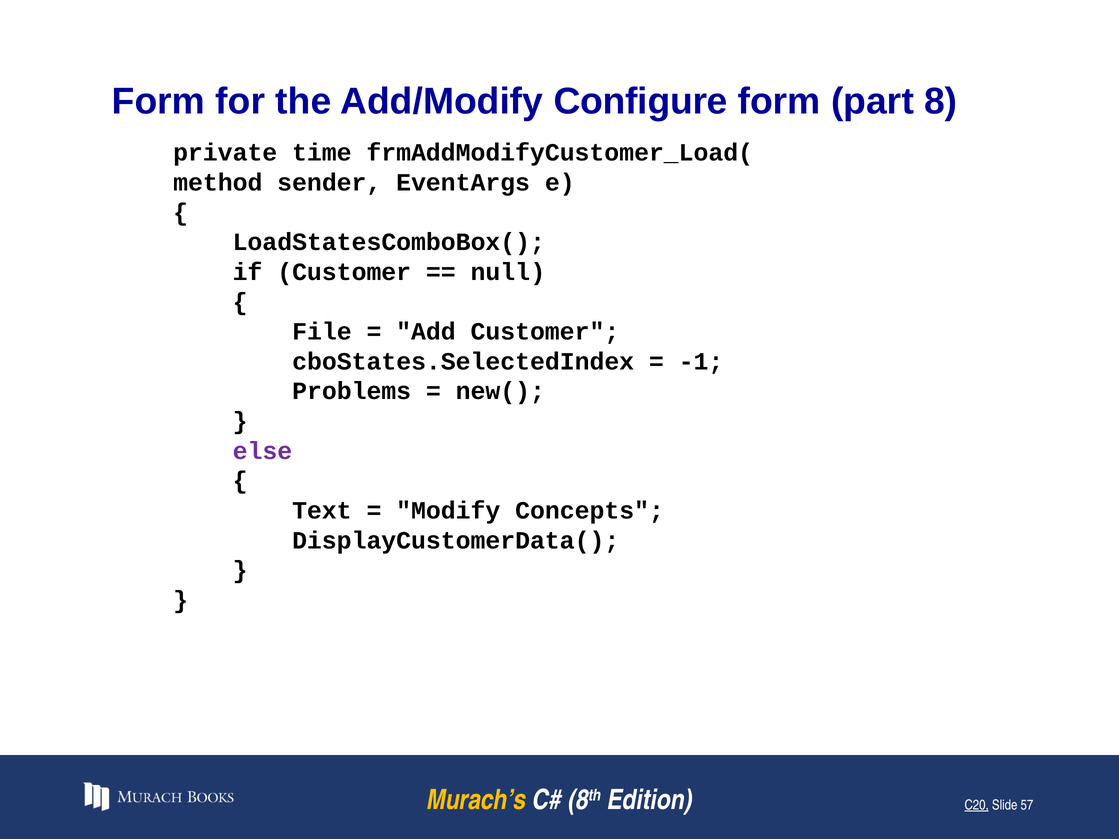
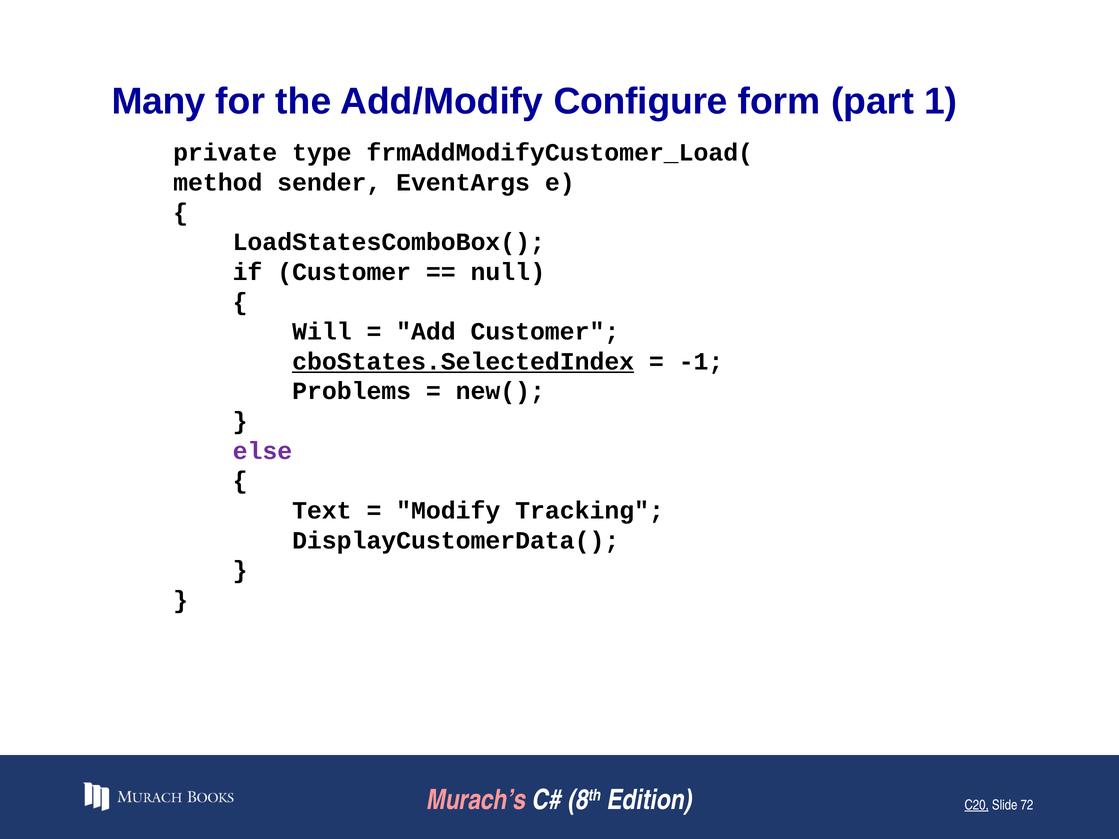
Form at (158, 102): Form -> Many
8: 8 -> 1
time: time -> type
File: File -> Will
cboStates.SelectedIndex underline: none -> present
Concepts: Concepts -> Tracking
Murach’s colour: yellow -> pink
57: 57 -> 72
